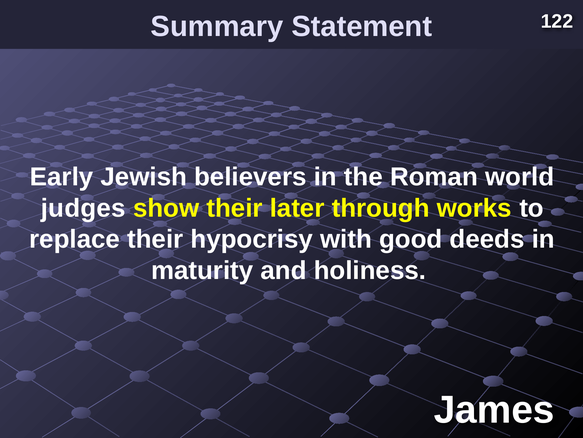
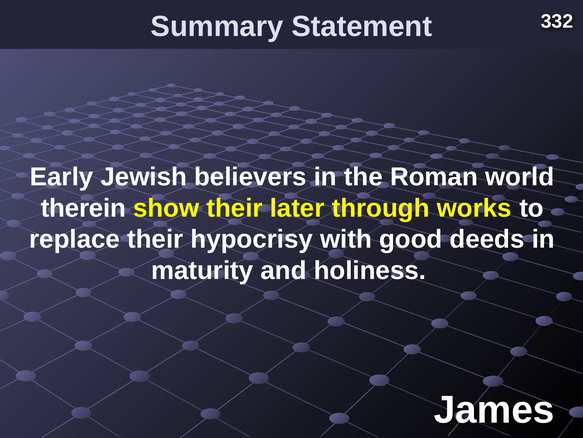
122: 122 -> 332
judges: judges -> therein
